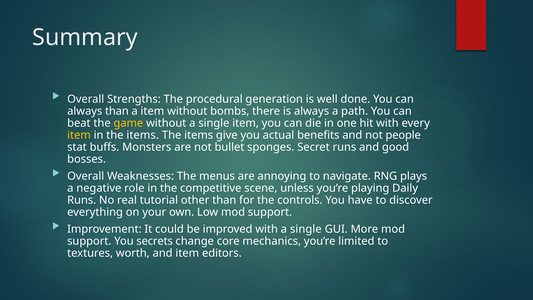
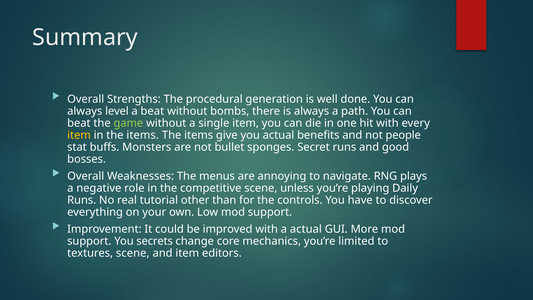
always than: than -> level
a item: item -> beat
game colour: yellow -> light green
with a single: single -> actual
textures worth: worth -> scene
